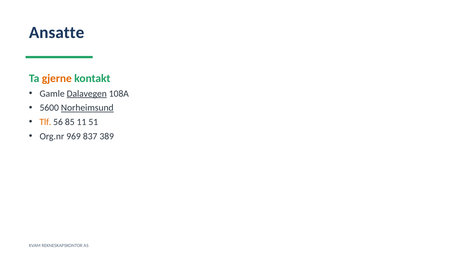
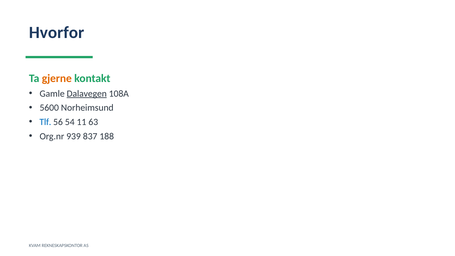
Ansatte: Ansatte -> Hvorfor
Norheimsund underline: present -> none
Tlf colour: orange -> blue
85: 85 -> 54
51: 51 -> 63
969: 969 -> 939
389: 389 -> 188
